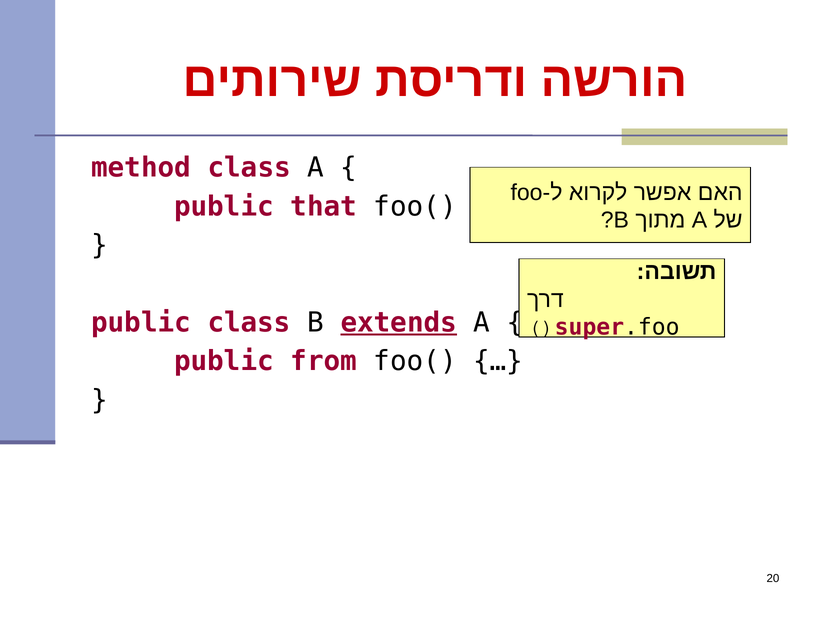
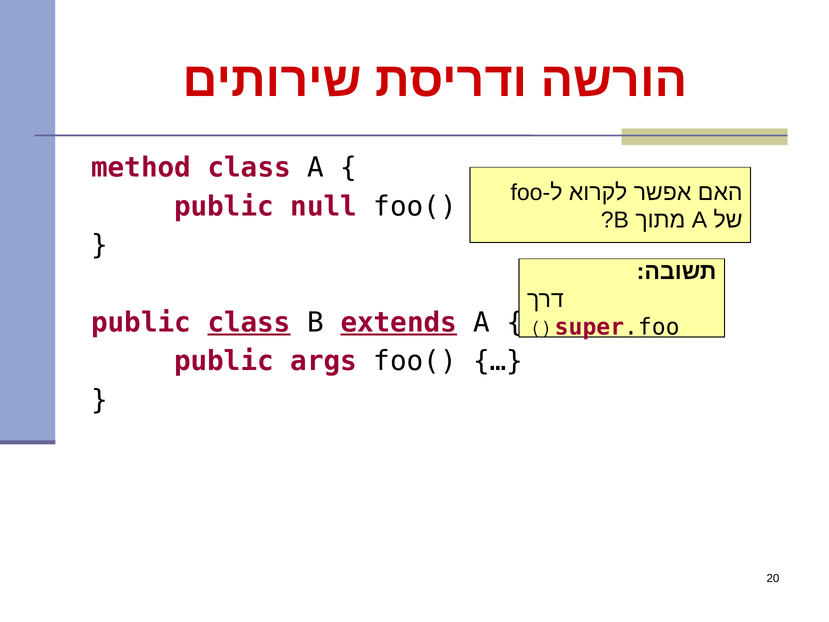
that: that -> null
class at (249, 322) underline: none -> present
from: from -> args
